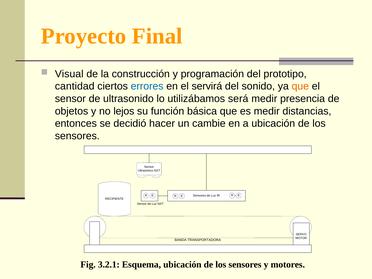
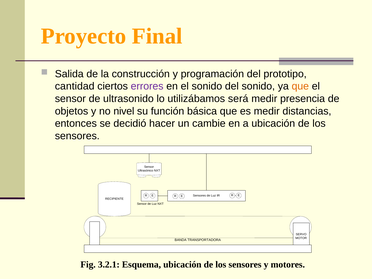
Visual: Visual -> Salida
errores colour: blue -> purple
el servirá: servirá -> sonido
lejos: lejos -> nivel
